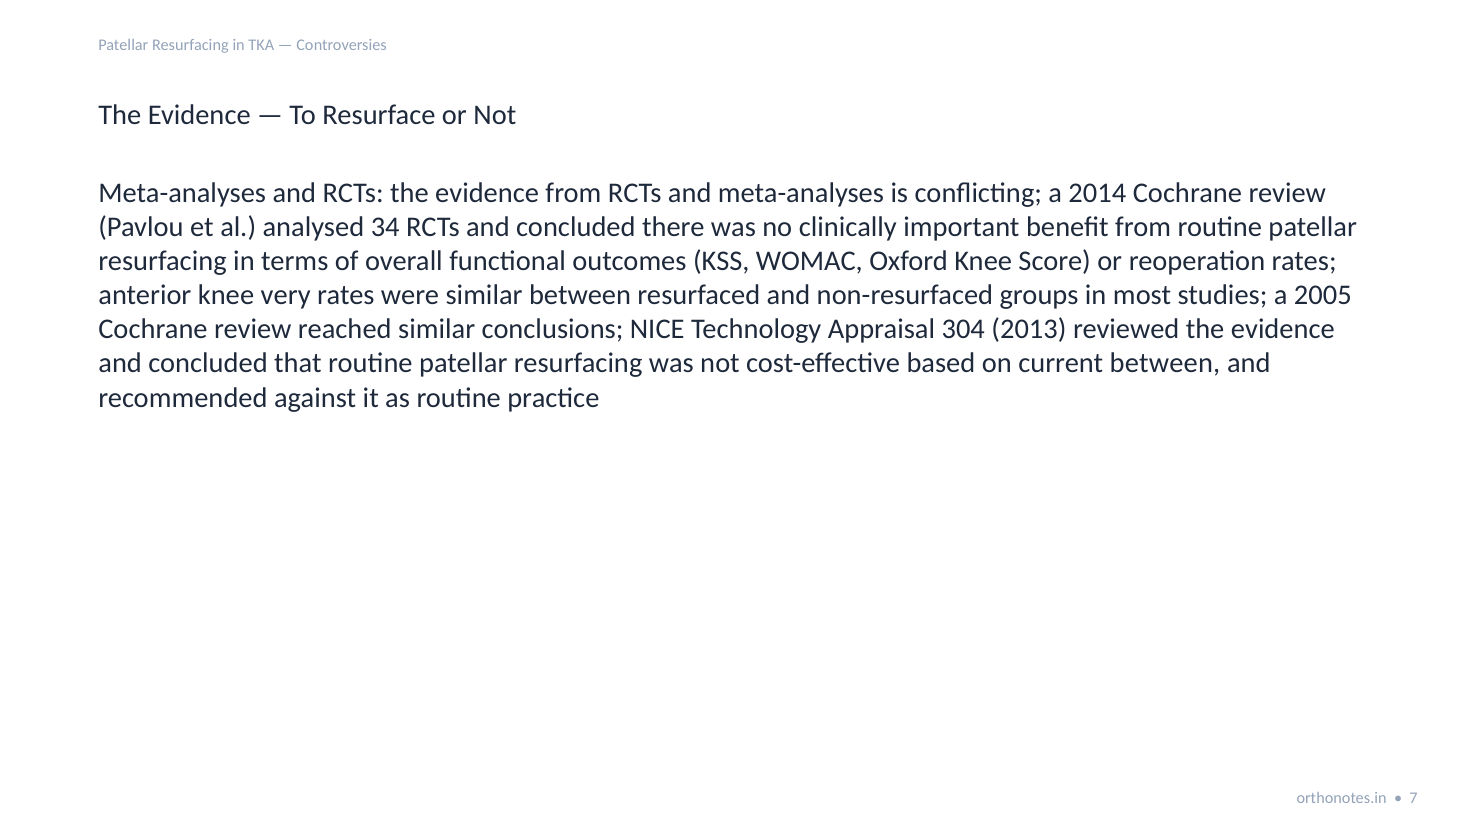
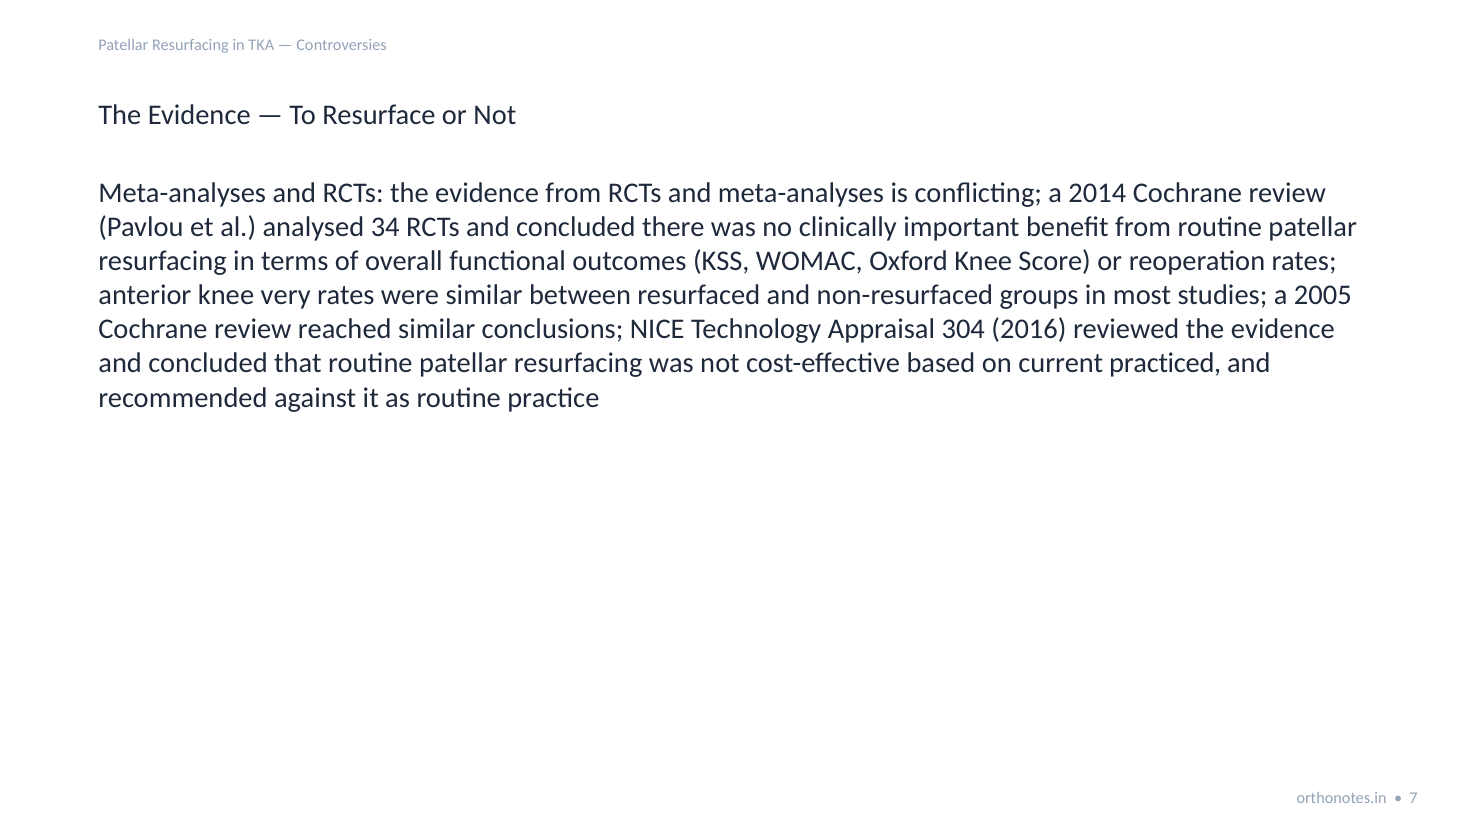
2013: 2013 -> 2016
current between: between -> practiced
